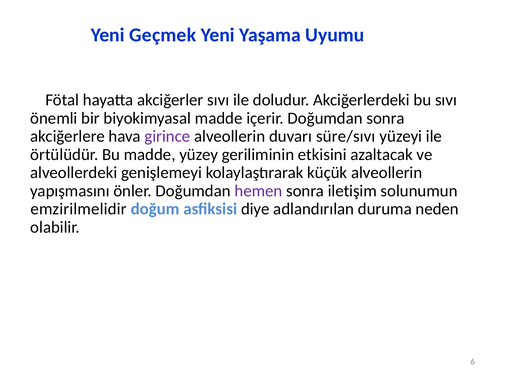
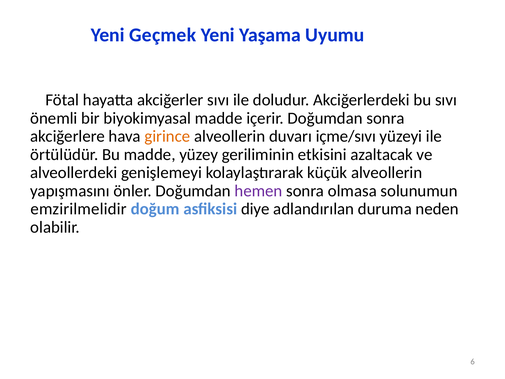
girince colour: purple -> orange
süre/sıvı: süre/sıvı -> içme/sıvı
iletişim: iletişim -> olmasa
